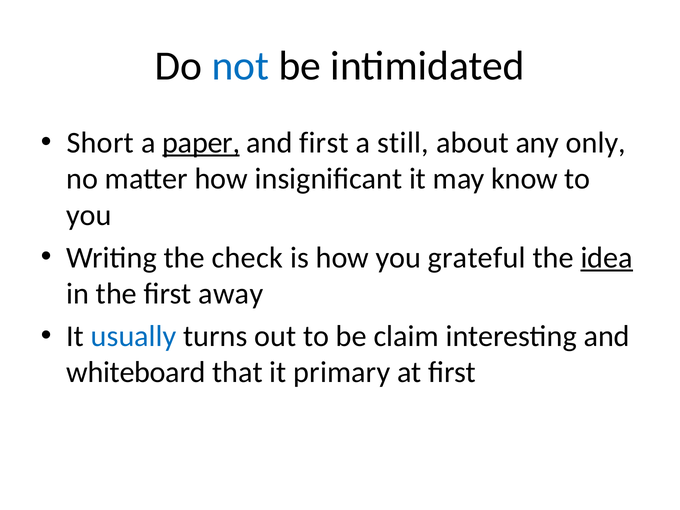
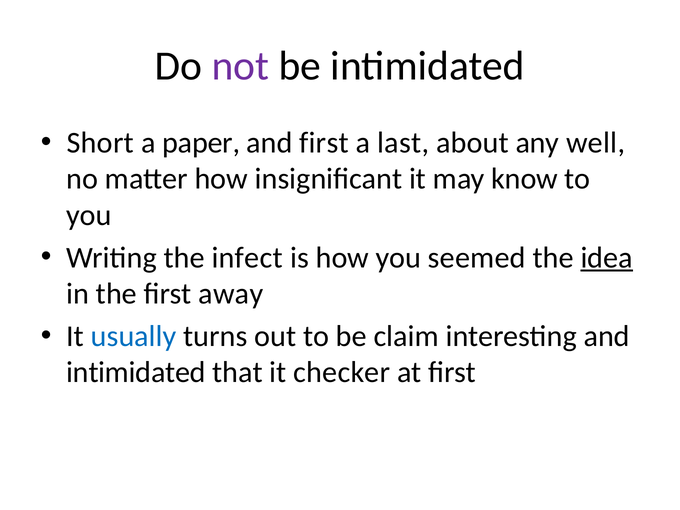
not colour: blue -> purple
paper underline: present -> none
still: still -> last
only: only -> well
check: check -> infect
grateful: grateful -> seemed
whiteboard at (136, 372): whiteboard -> intimidated
primary: primary -> checker
